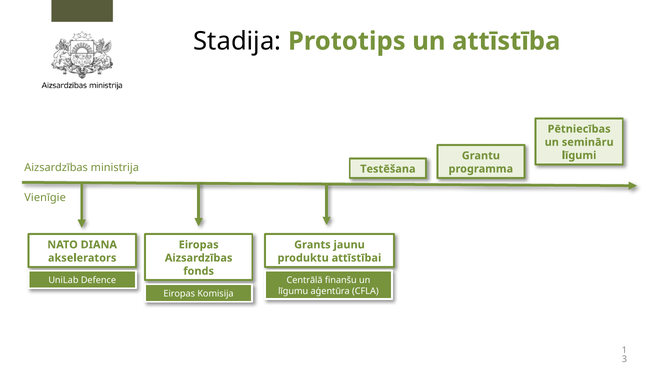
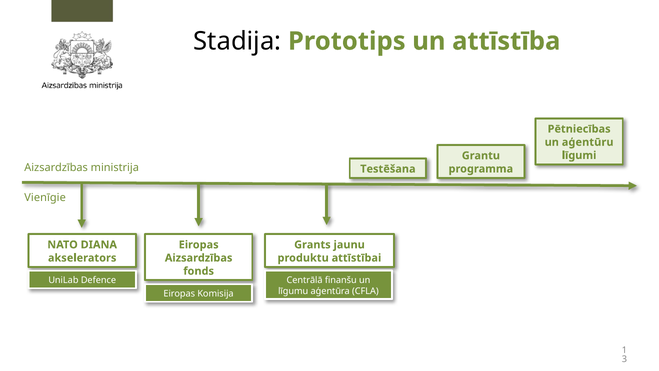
semināru: semināru -> aģentūru
